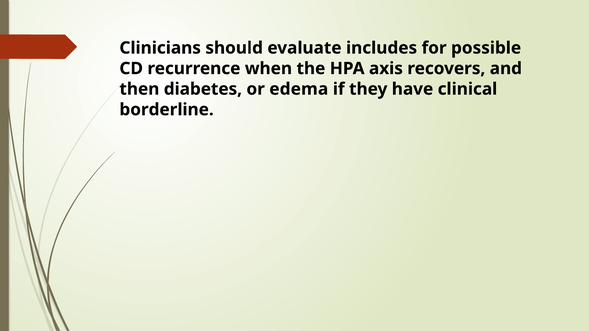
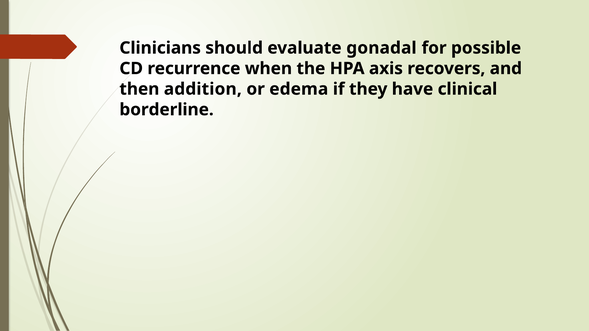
includes: includes -> gonadal
diabetes: diabetes -> addition
